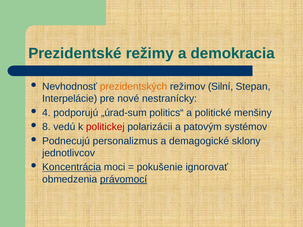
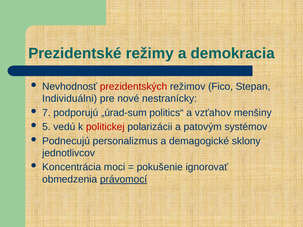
prezidentských colour: orange -> red
Silní: Silní -> Fico
Interpelácie: Interpelácie -> Individuálni
4: 4 -> 7
politické: politické -> vzťahov
8: 8 -> 5
Koncentrácia underline: present -> none
